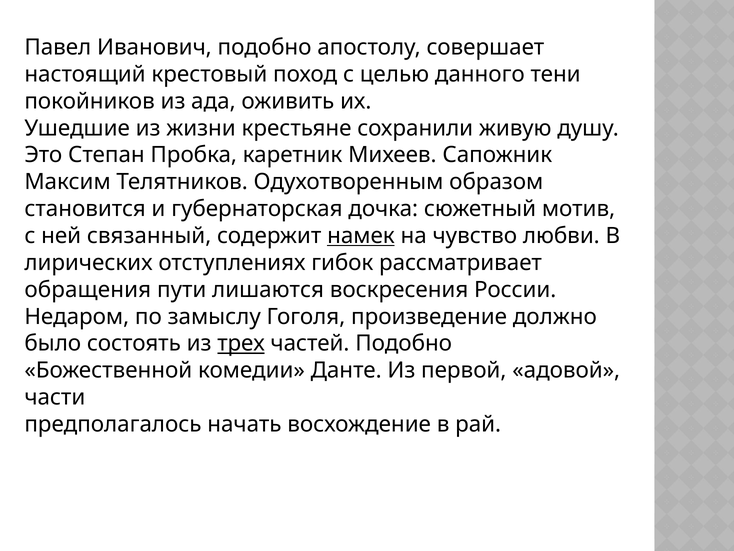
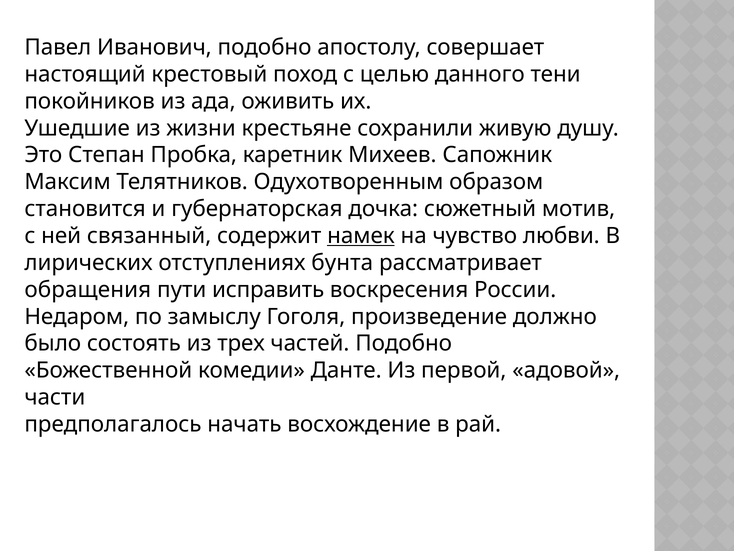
гибок: гибок -> бунта
лишаются: лишаются -> исправить
трех underline: present -> none
